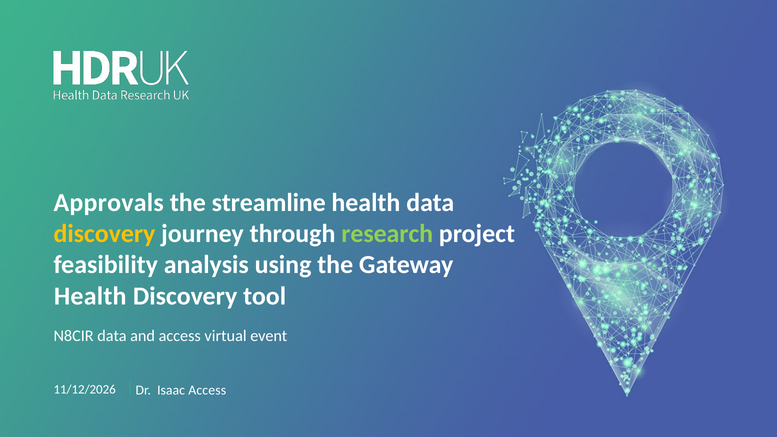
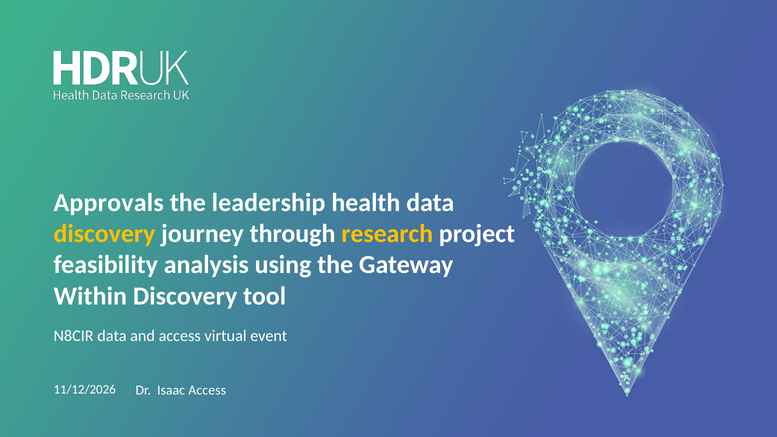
streamline: streamline -> leadership
research colour: light green -> yellow
Health at (90, 296): Health -> Within
